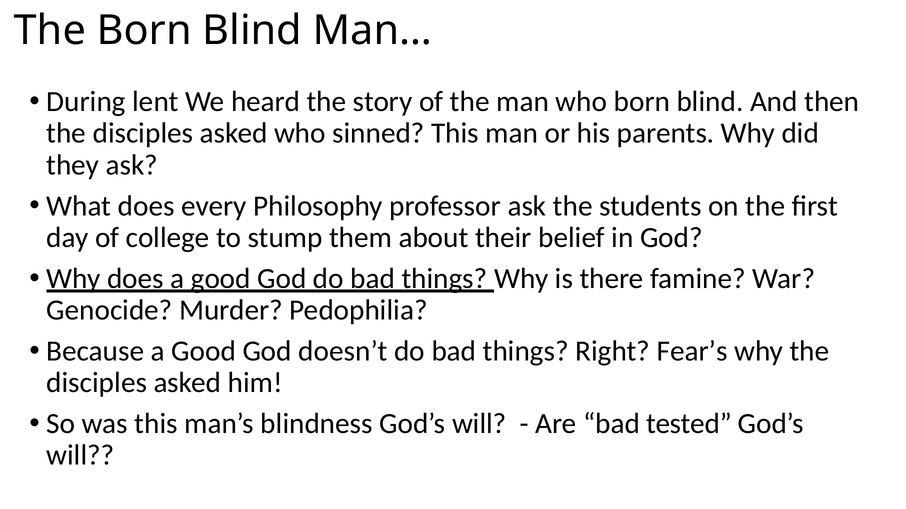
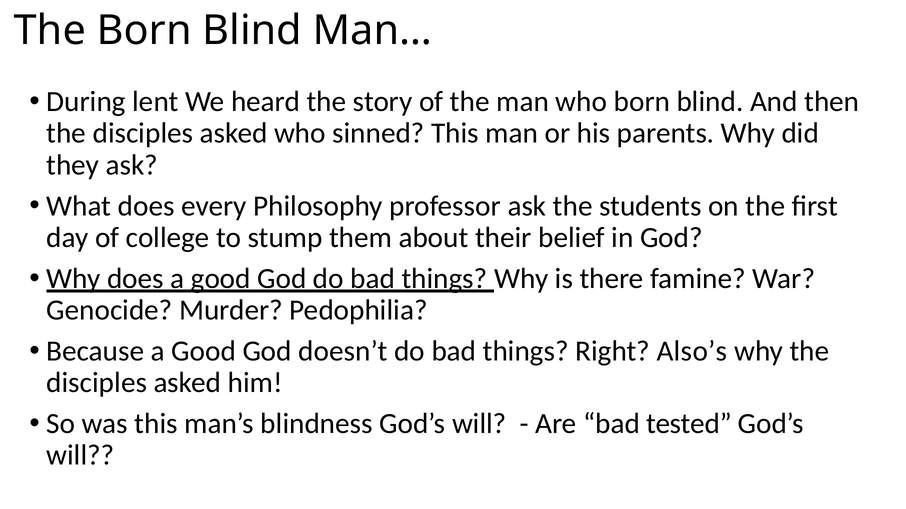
Fear’s: Fear’s -> Also’s
